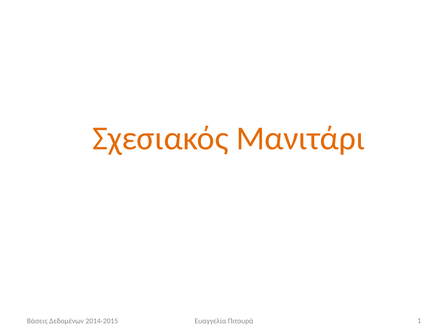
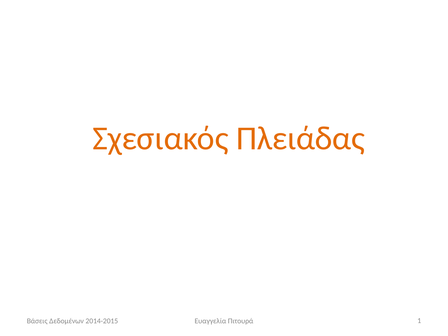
Μανιτάρι: Μανιτάρι -> Πλειάδας
